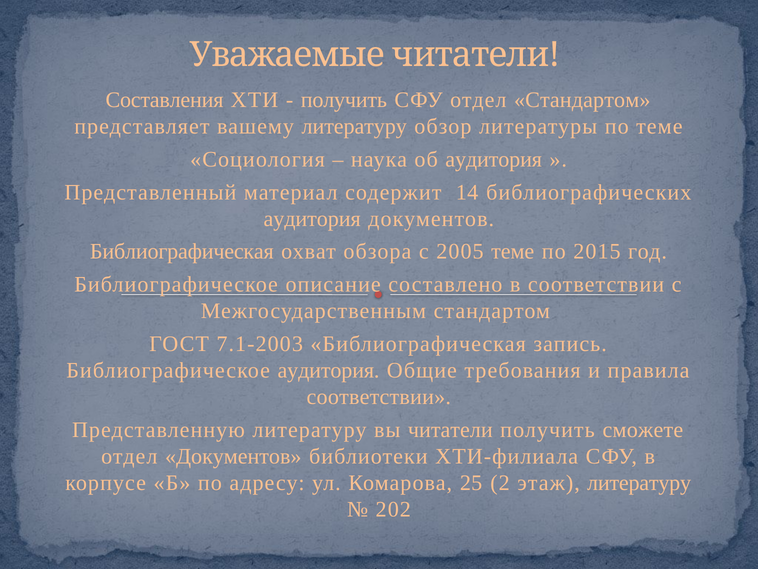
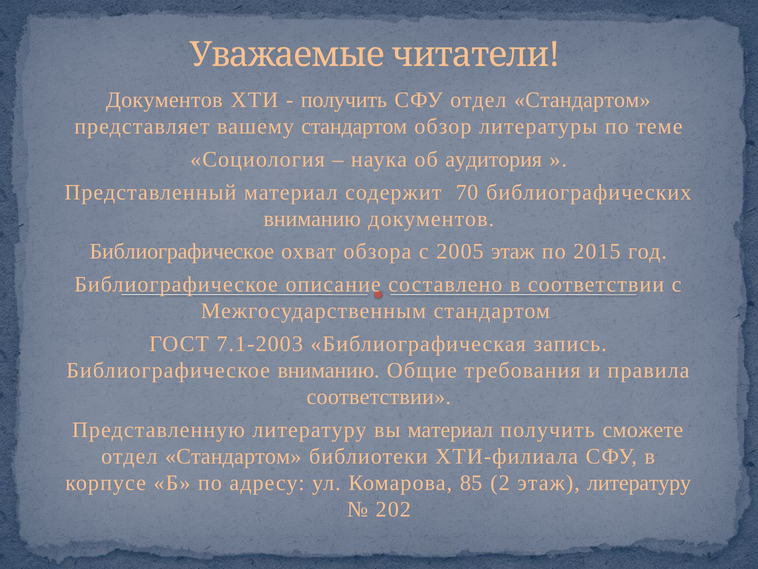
Составления at (164, 100): Составления -> Документов
вашему литературу: литературу -> стандартом
14: 14 -> 70
аудитория at (312, 219): аудитория -> вниманию
Библиографическая at (182, 251): Библиографическая -> Библиографическое
2005 теме: теме -> этаж
Библиографическое аудитория: аудитория -> вниманию
вы читатели: читатели -> материал
Документов at (233, 456): Документов -> Стандартом
25: 25 -> 85
